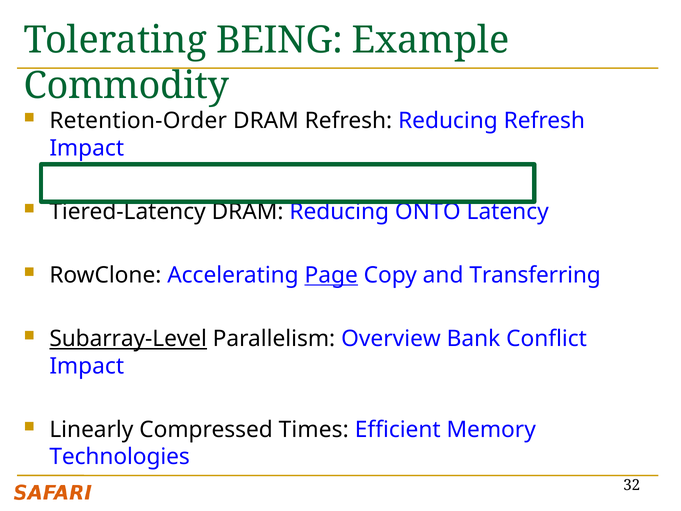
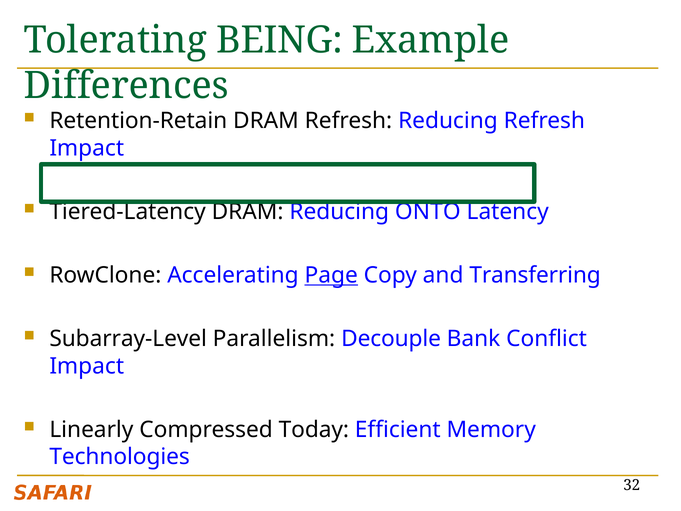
Commodity: Commodity -> Differences
Retention-Order: Retention-Order -> Retention-Retain
Subarray-Level underline: present -> none
Overview: Overview -> Decouple
Times: Times -> Today
